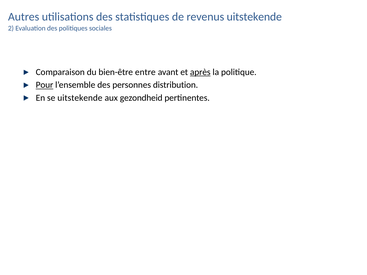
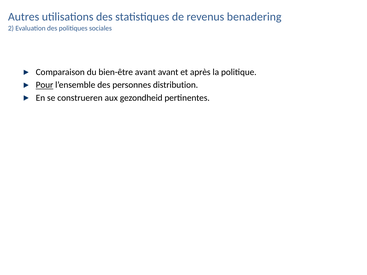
revenus uitstekende: uitstekende -> benadering
bien-être entre: entre -> avant
après underline: present -> none
se uitstekende: uitstekende -> construeren
